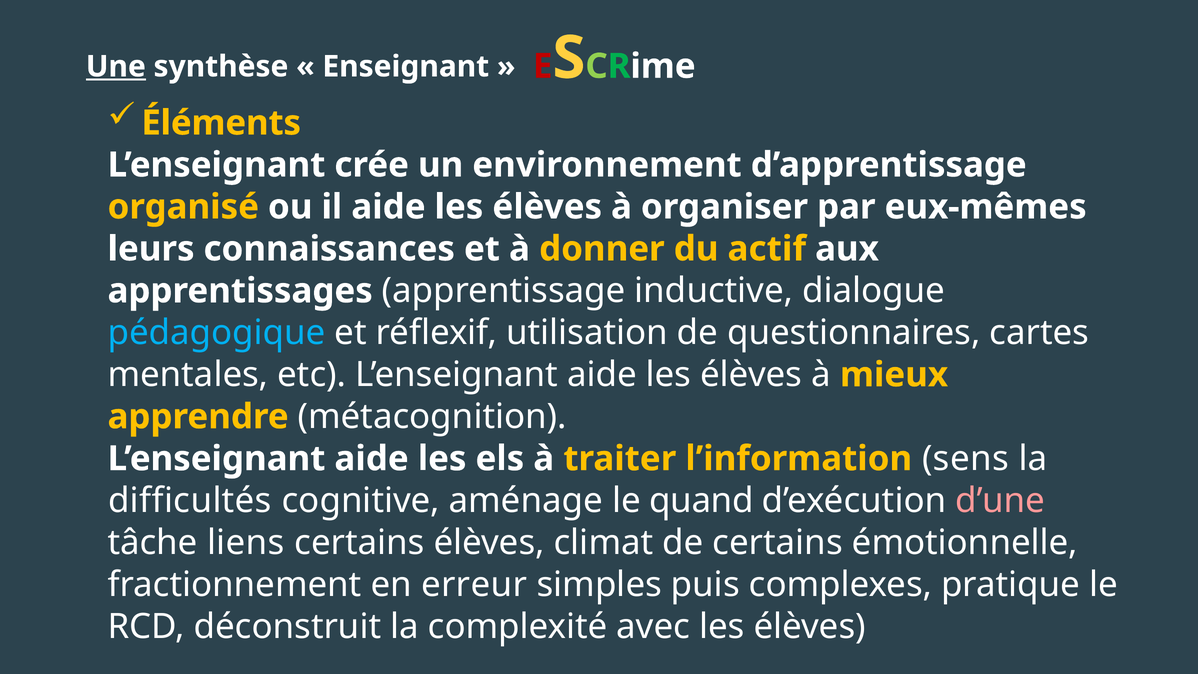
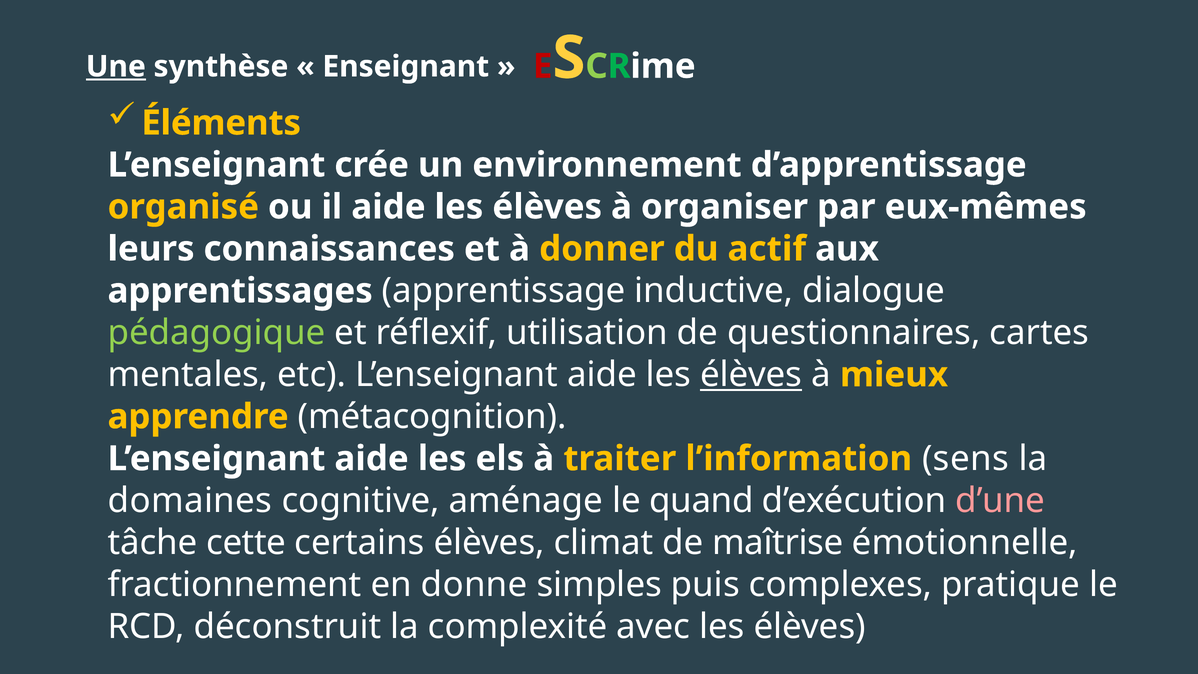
pédagogique colour: light blue -> light green
élèves at (751, 375) underline: none -> present
difficultés: difficultés -> domaines
liens: liens -> cette
de certains: certains -> maîtrise
erreur: erreur -> donne
